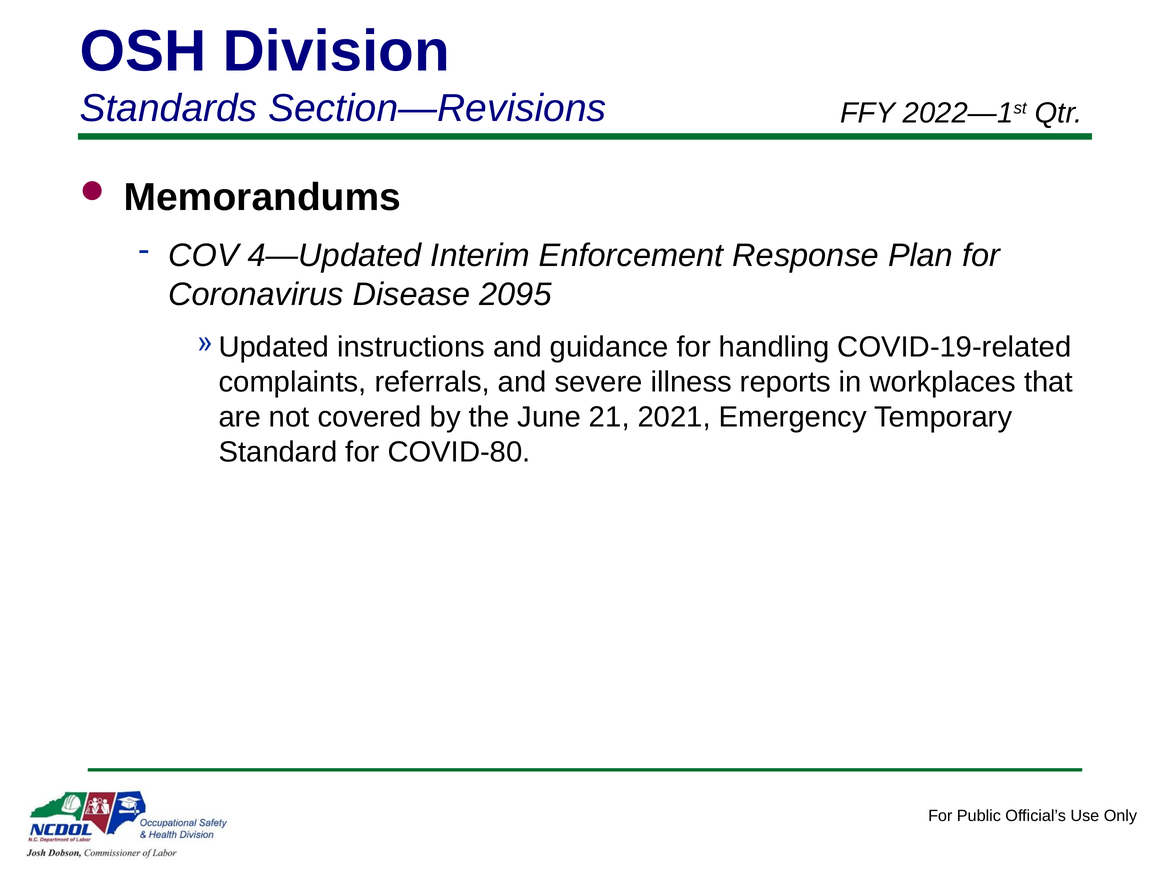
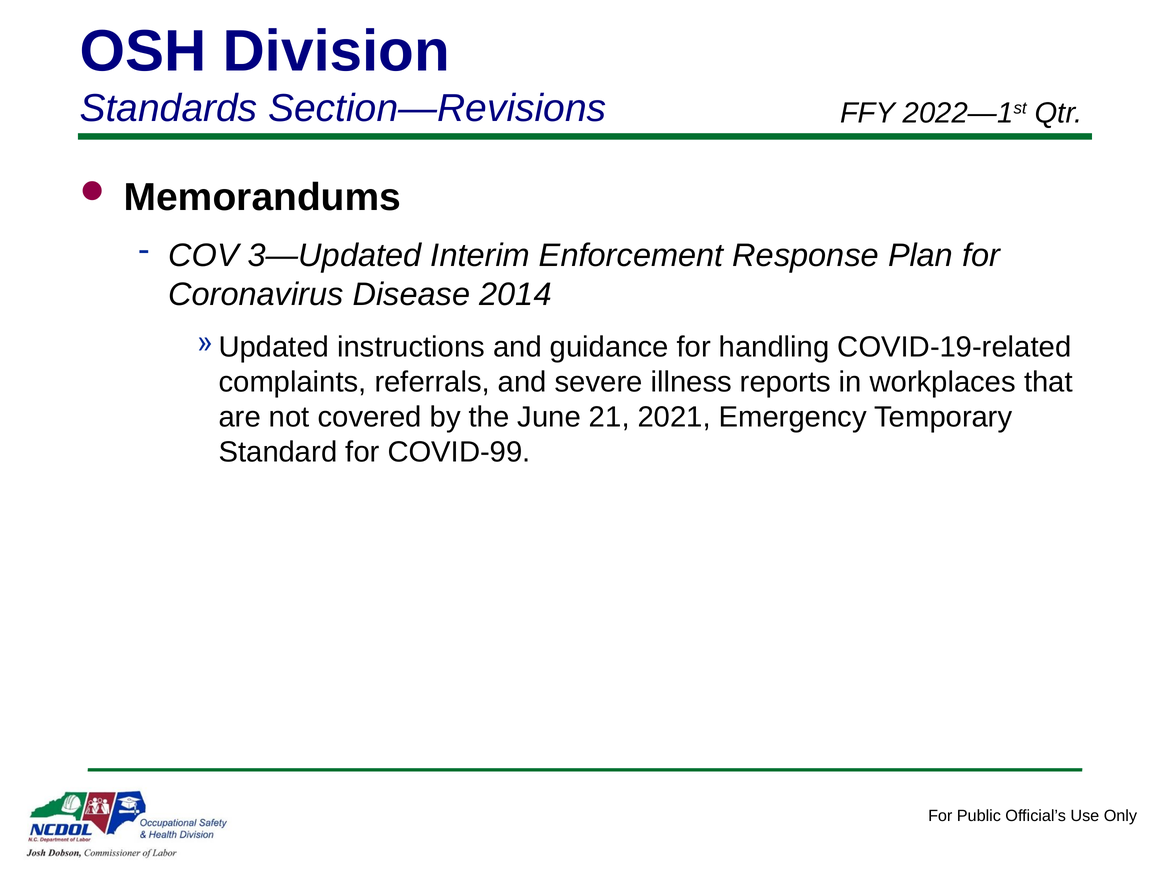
4—Updated: 4—Updated -> 3—Updated
2095: 2095 -> 2014
COVID-80: COVID-80 -> COVID-99
